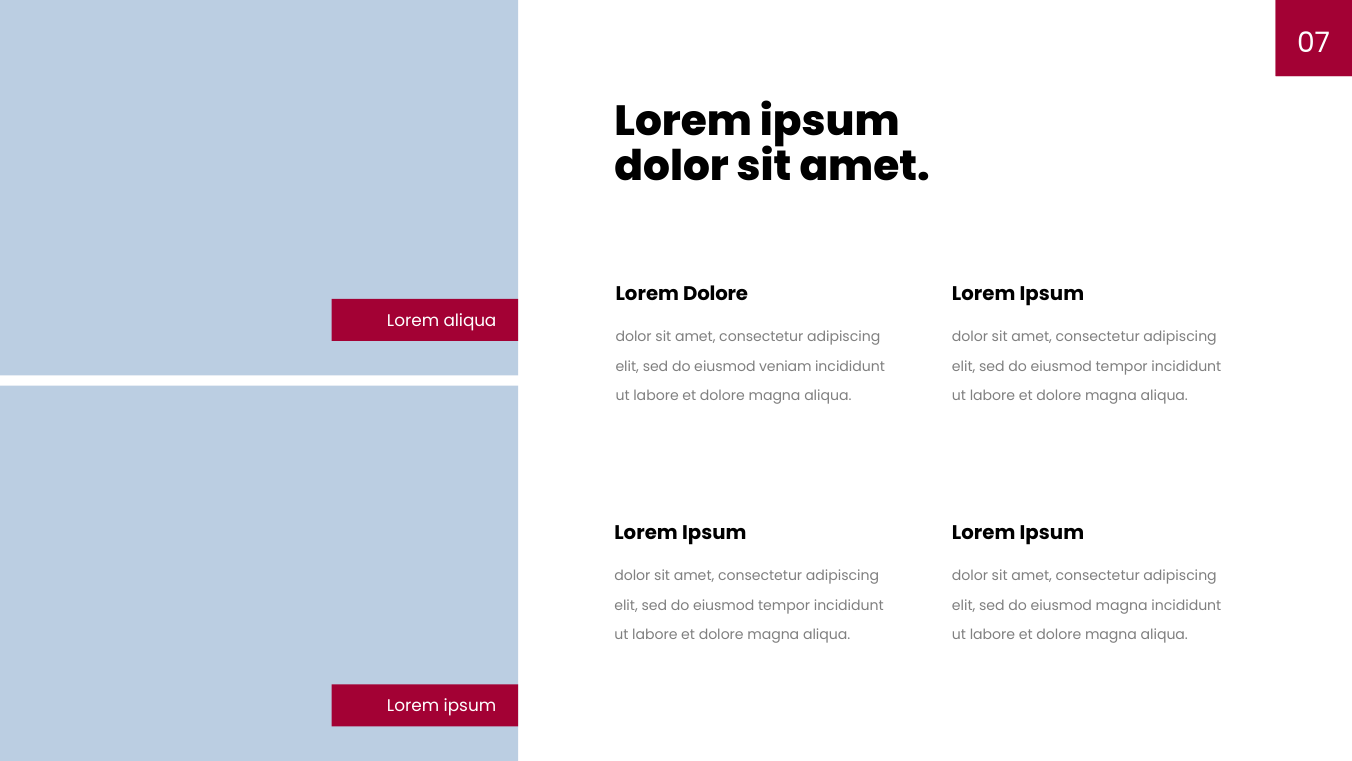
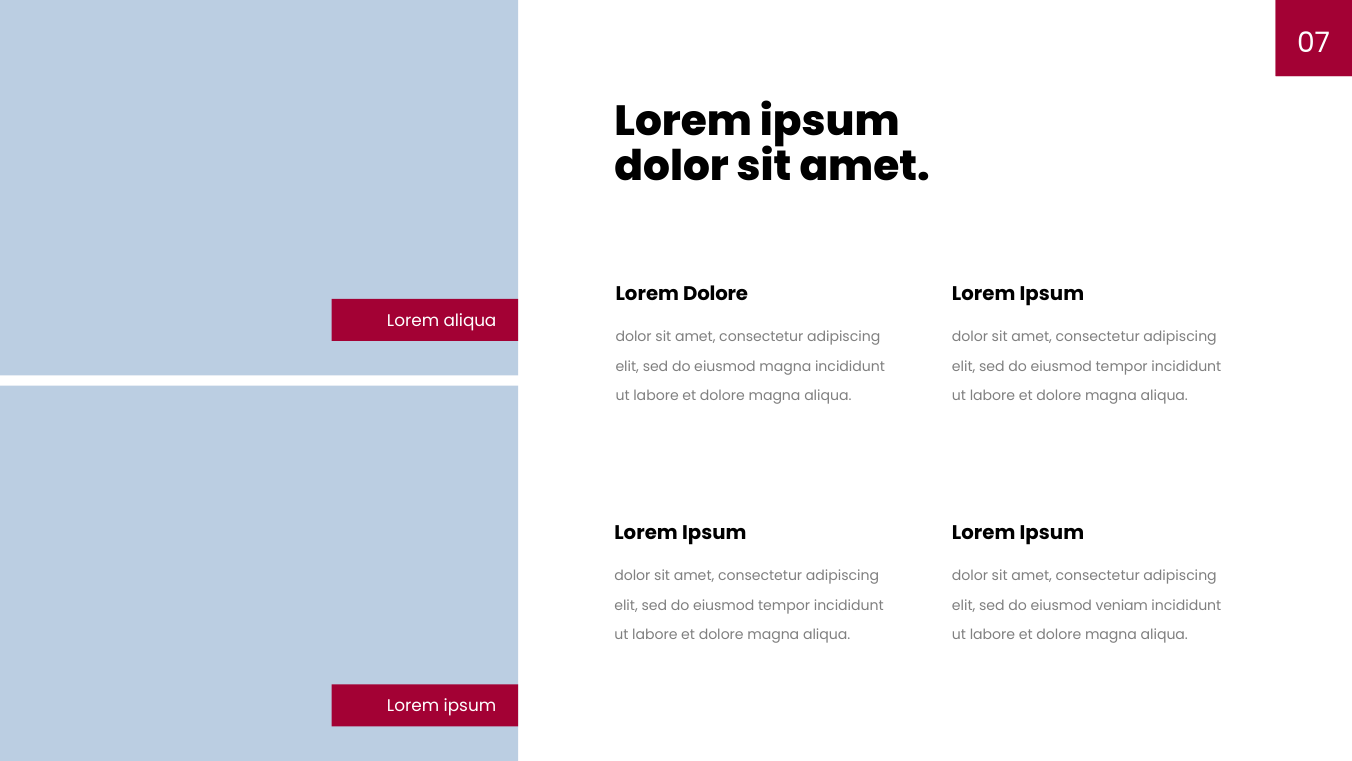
eiusmod veniam: veniam -> magna
eiusmod magna: magna -> veniam
